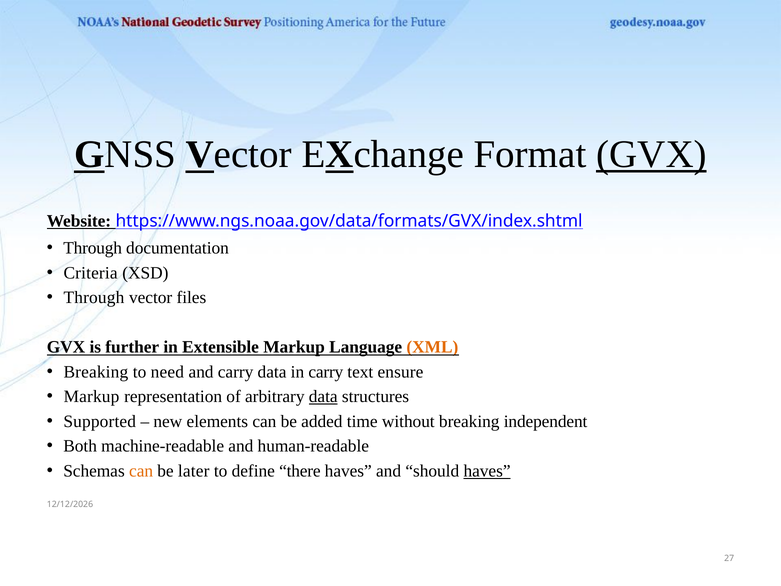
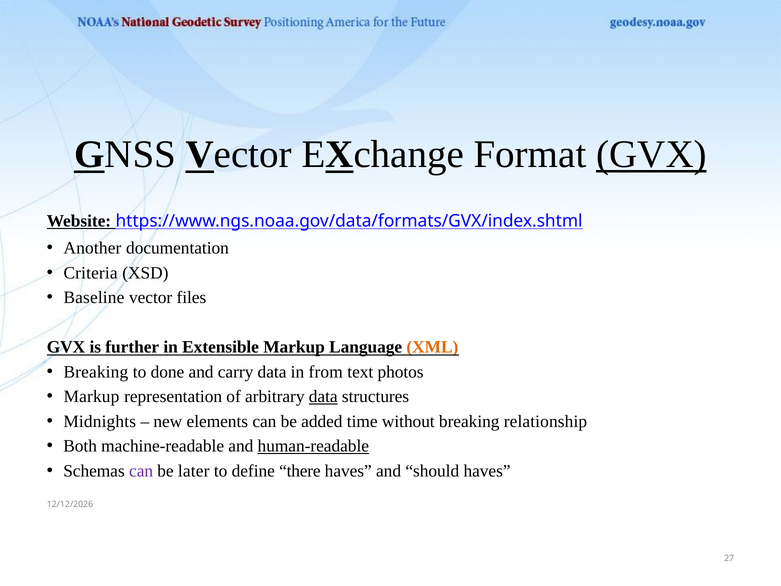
Through at (93, 248): Through -> Another
Through at (94, 298): Through -> Baseline
need: need -> done
in carry: carry -> from
ensure: ensure -> photos
Supported: Supported -> Midnights
independent: independent -> relationship
human-readable underline: none -> present
can at (141, 471) colour: orange -> purple
haves at (487, 471) underline: present -> none
